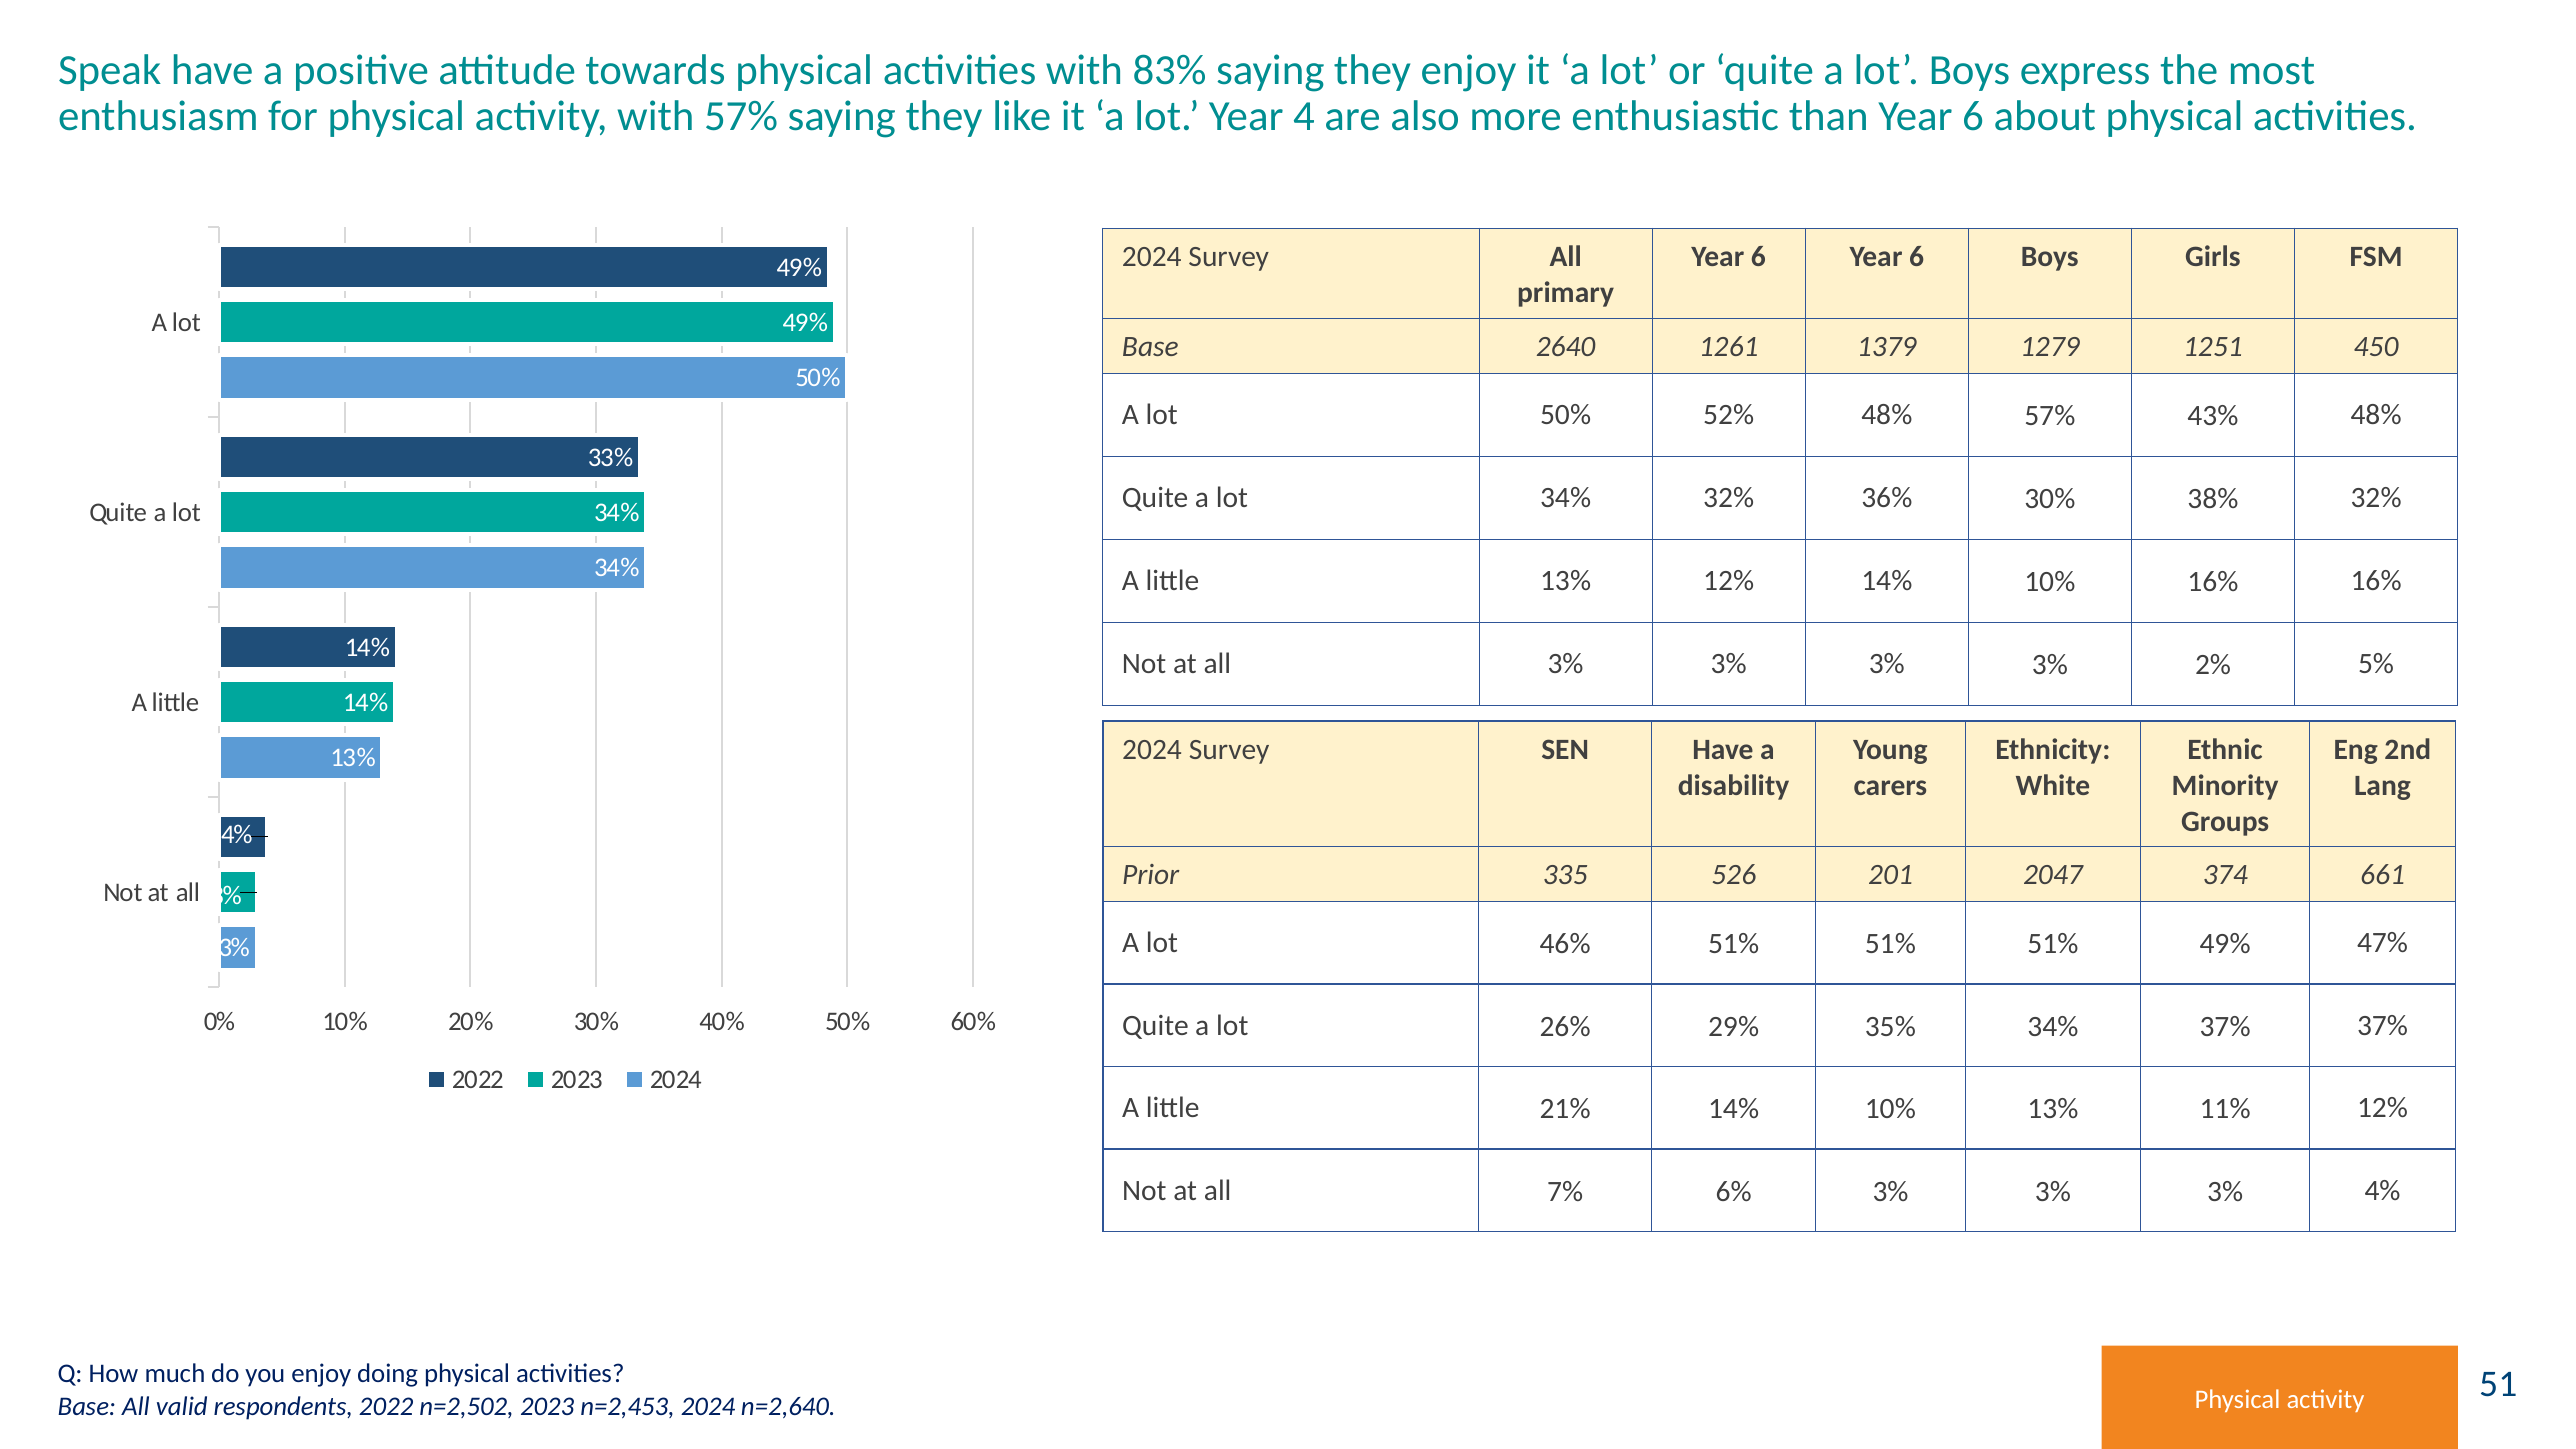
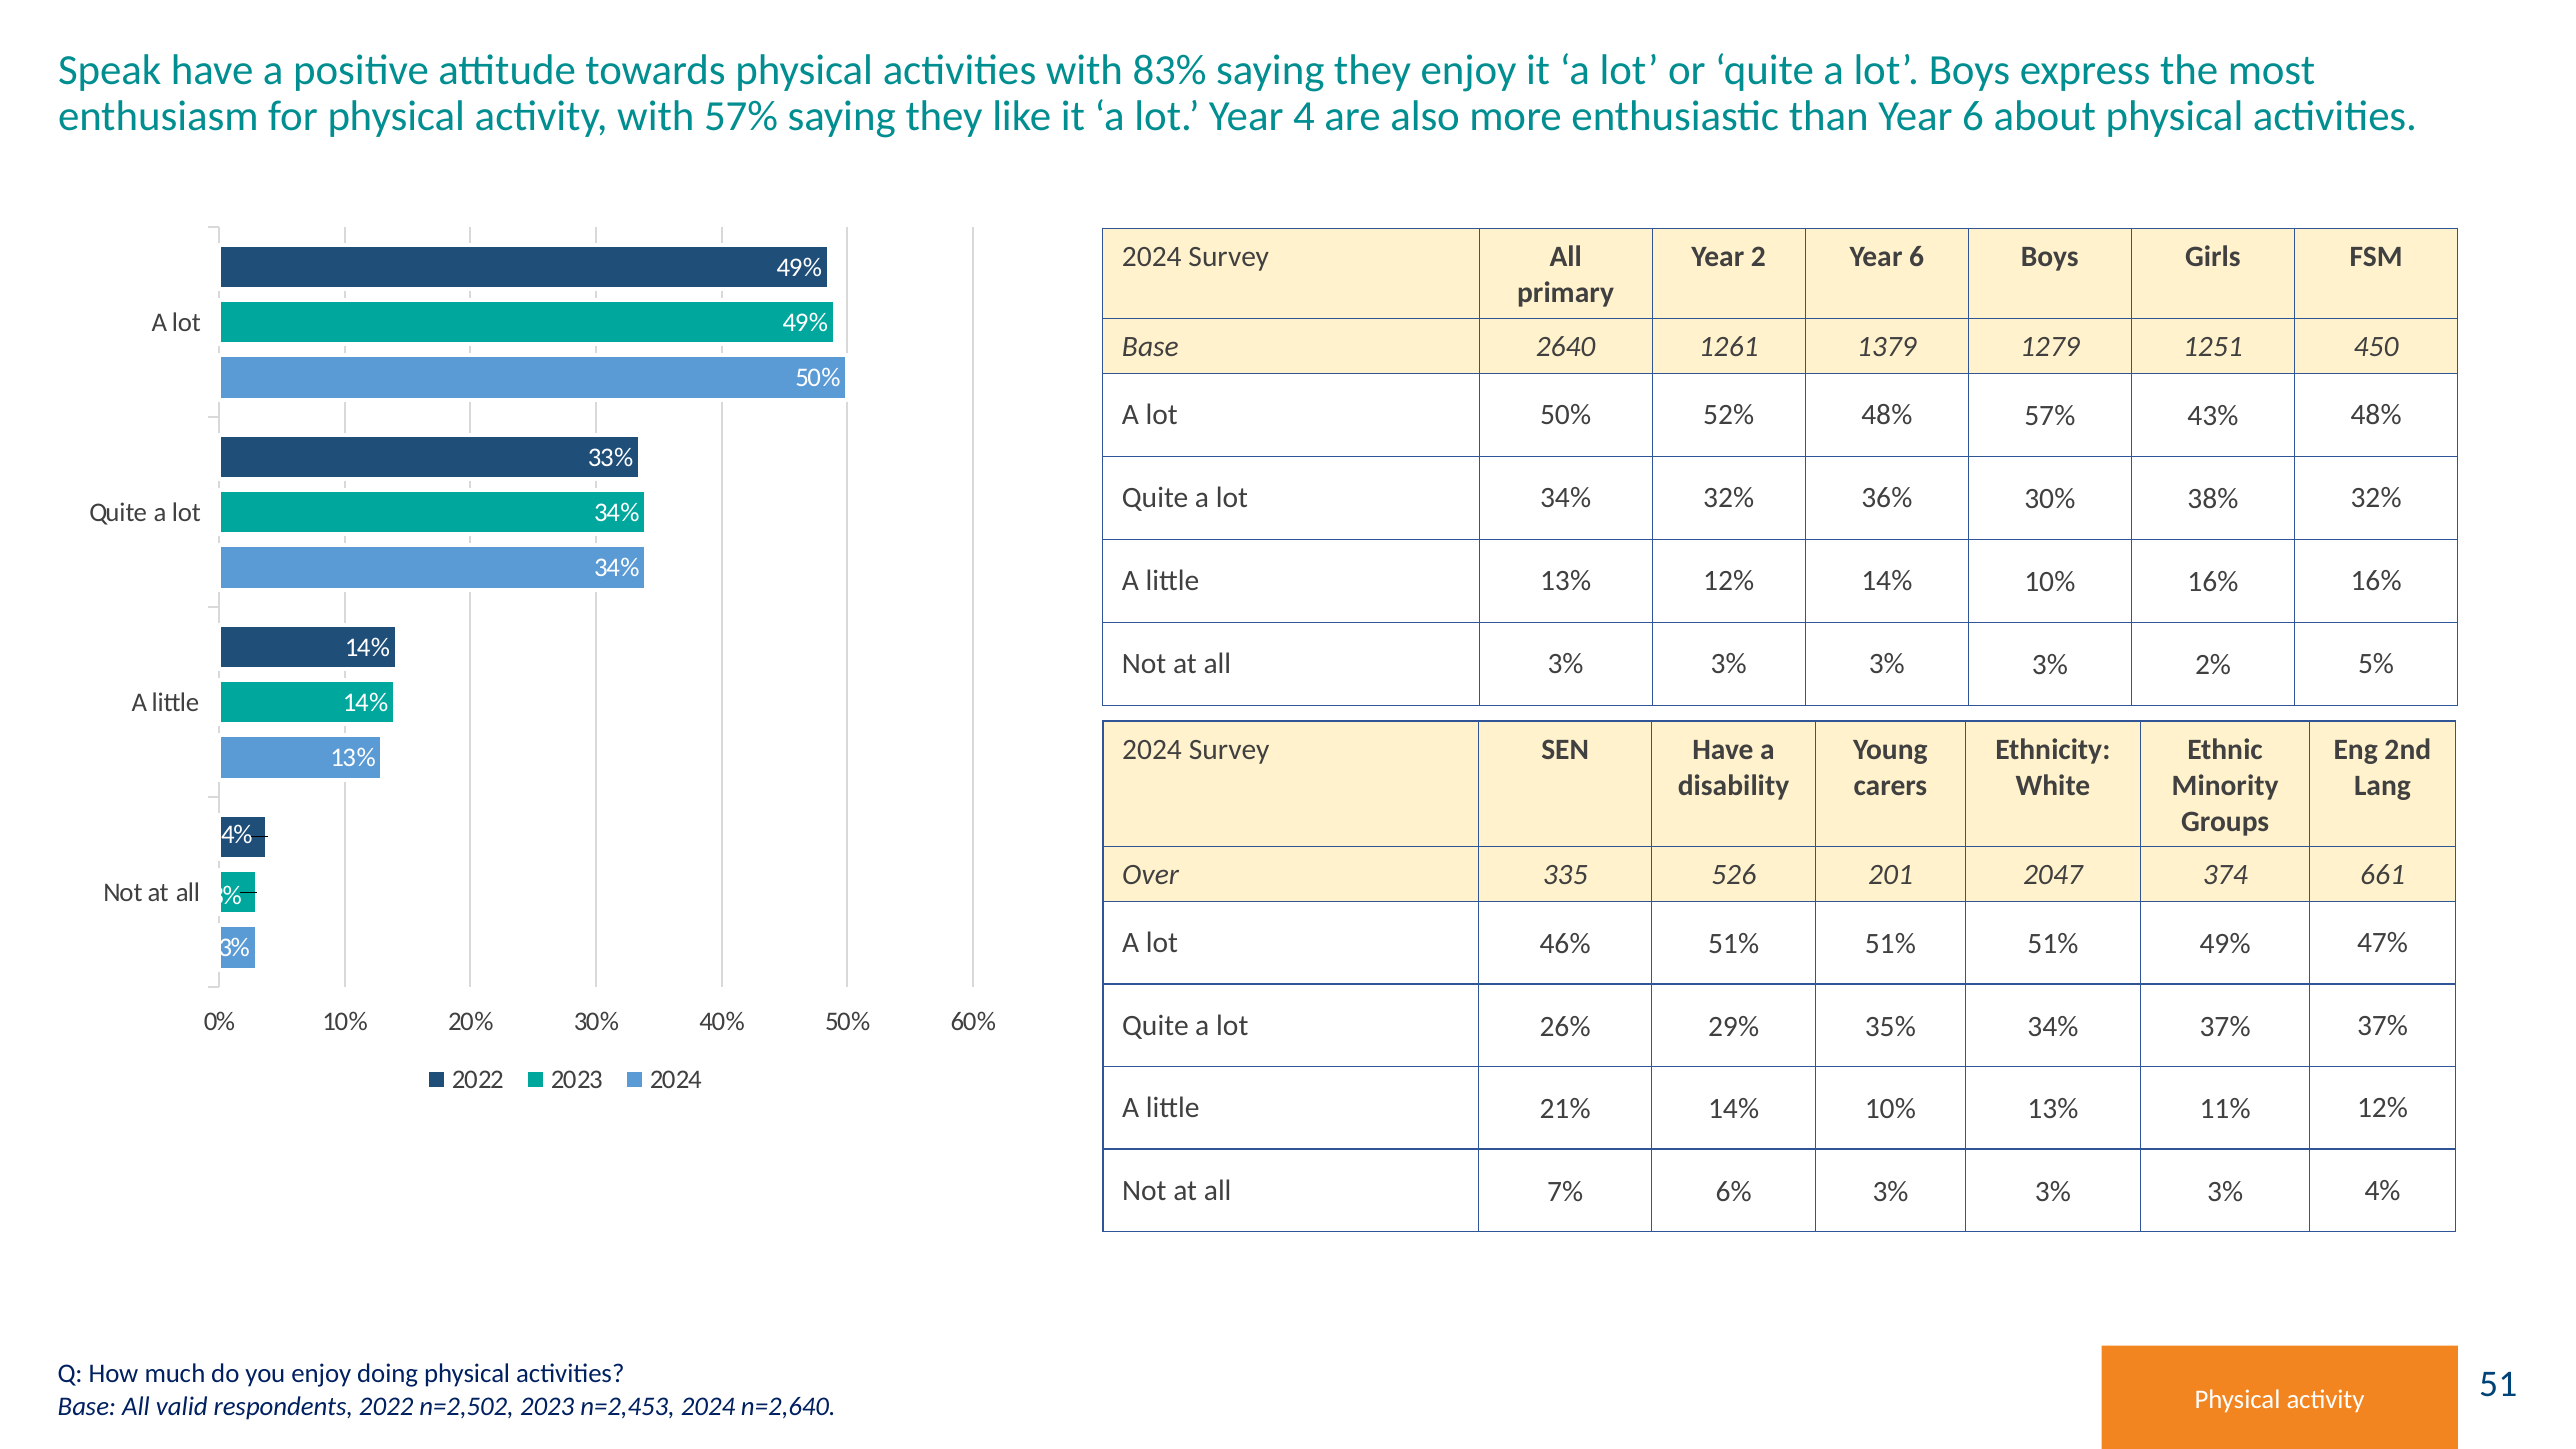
6 at (1758, 256): 6 -> 2
Prior: Prior -> Over
